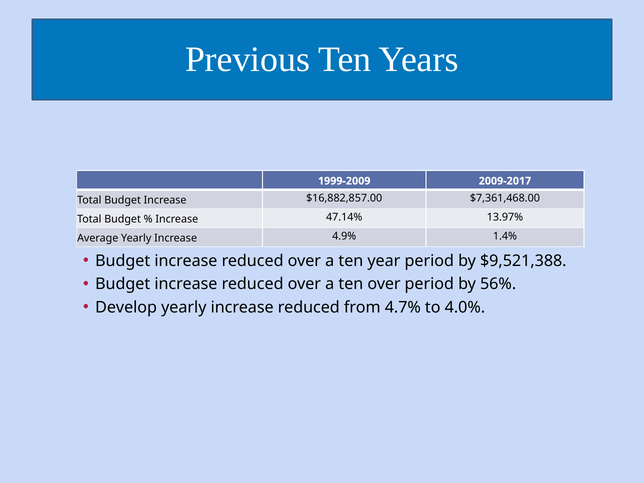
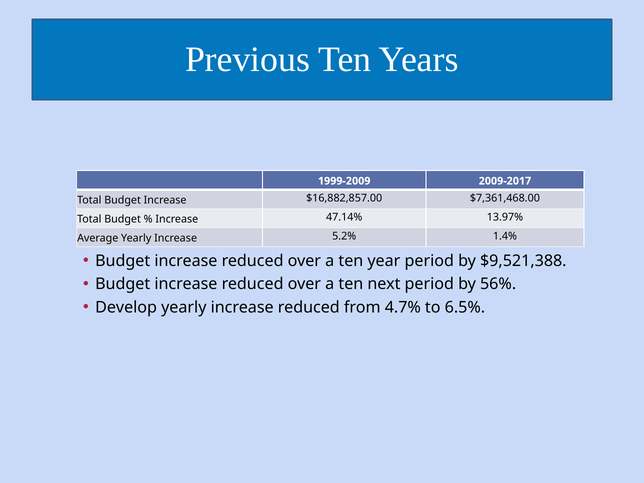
4.9%: 4.9% -> 5.2%
ten over: over -> next
4.0%: 4.0% -> 6.5%
